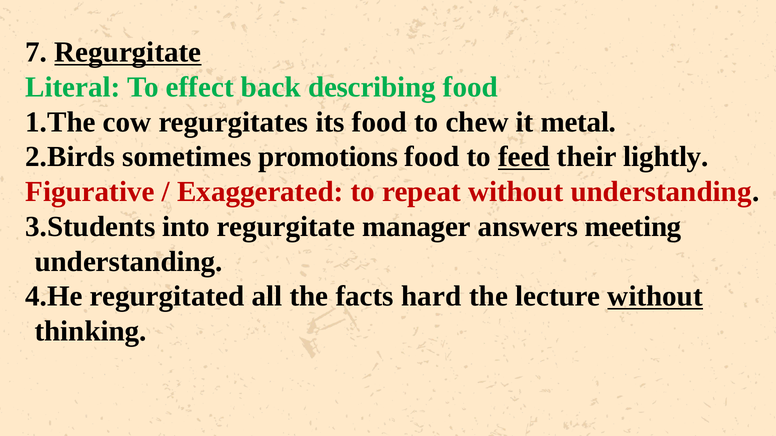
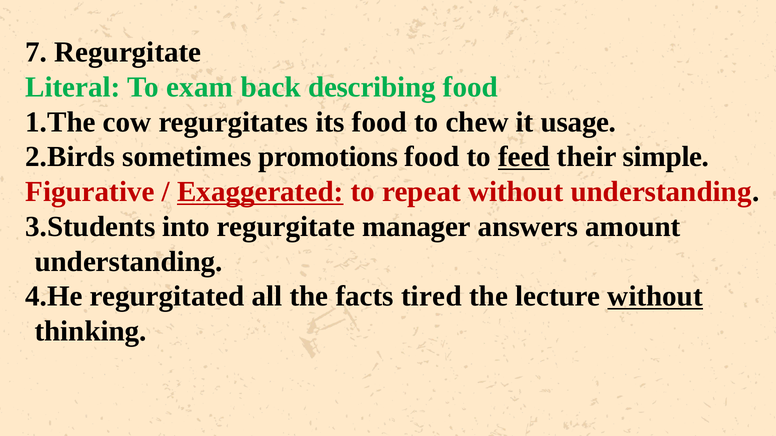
Regurgitate at (128, 52) underline: present -> none
effect: effect -> exam
metal: metal -> usage
lightly: lightly -> simple
Exaggerated underline: none -> present
meeting: meeting -> amount
hard: hard -> tired
